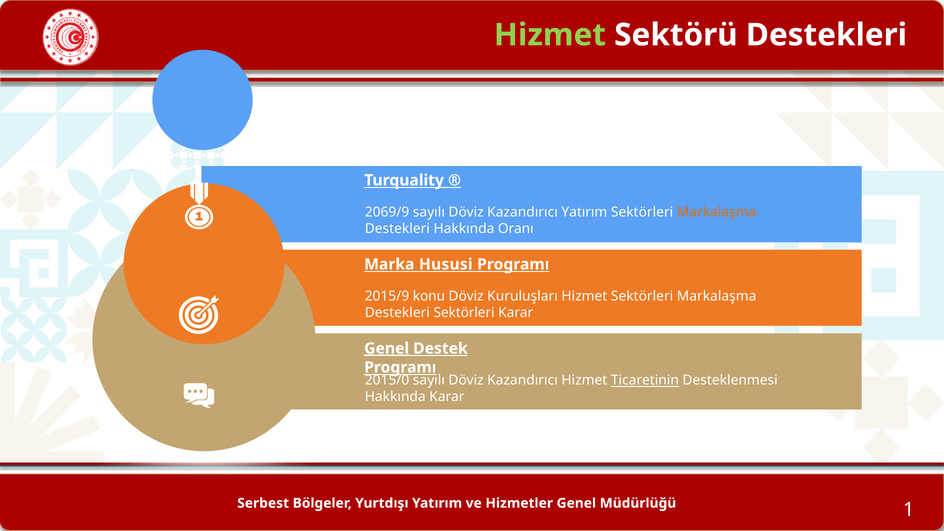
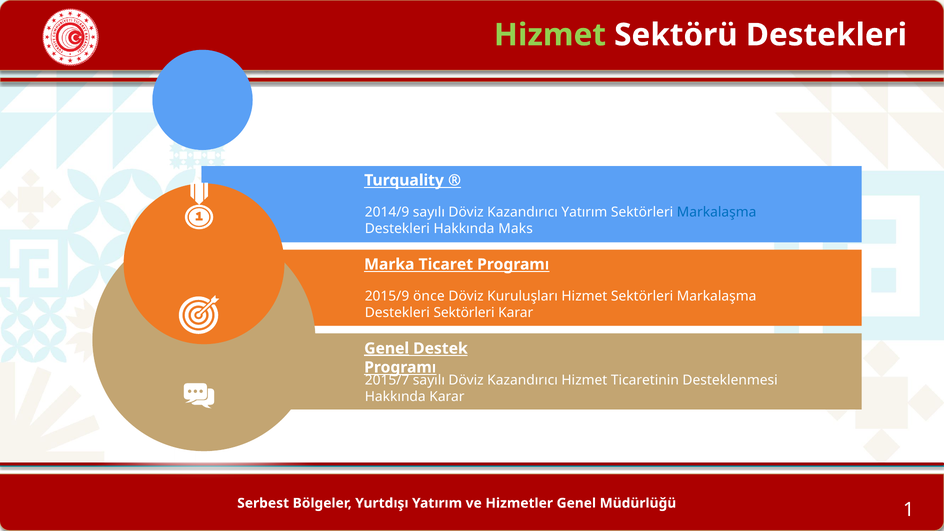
2069/9: 2069/9 -> 2014/9
Markalaşma at (717, 212) colour: orange -> blue
Oranı: Oranı -> Maks
Hususi: Hususi -> Ticaret
konu: konu -> önce
2015/0: 2015/0 -> 2015/7
Ticaretinin underline: present -> none
